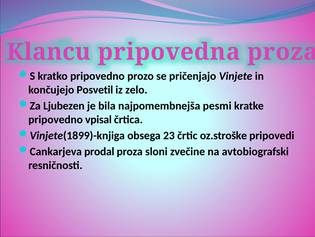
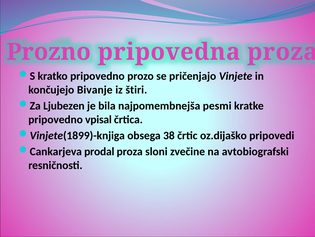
Klancu: Klancu -> Prozno
Posvetil: Posvetil -> Bivanje
zelo: zelo -> štiri
23: 23 -> 38
oz.stroške: oz.stroške -> oz.dijaško
